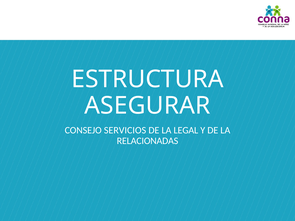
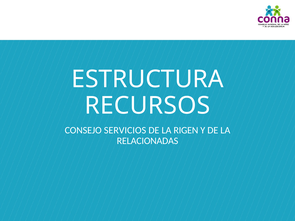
ASEGURAR: ASEGURAR -> RECURSOS
LEGAL: LEGAL -> RIGEN
